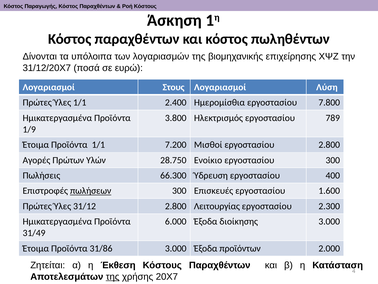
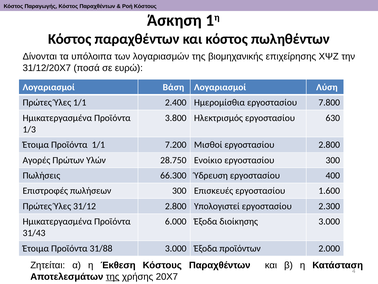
Στους: Στους -> Βάση
789: 789 -> 630
1/9: 1/9 -> 1/3
πωλήσεων underline: present -> none
Λειτουργίας: Λειτουργίας -> Υπολογιστεί
31/49: 31/49 -> 31/43
31/86: 31/86 -> 31/88
